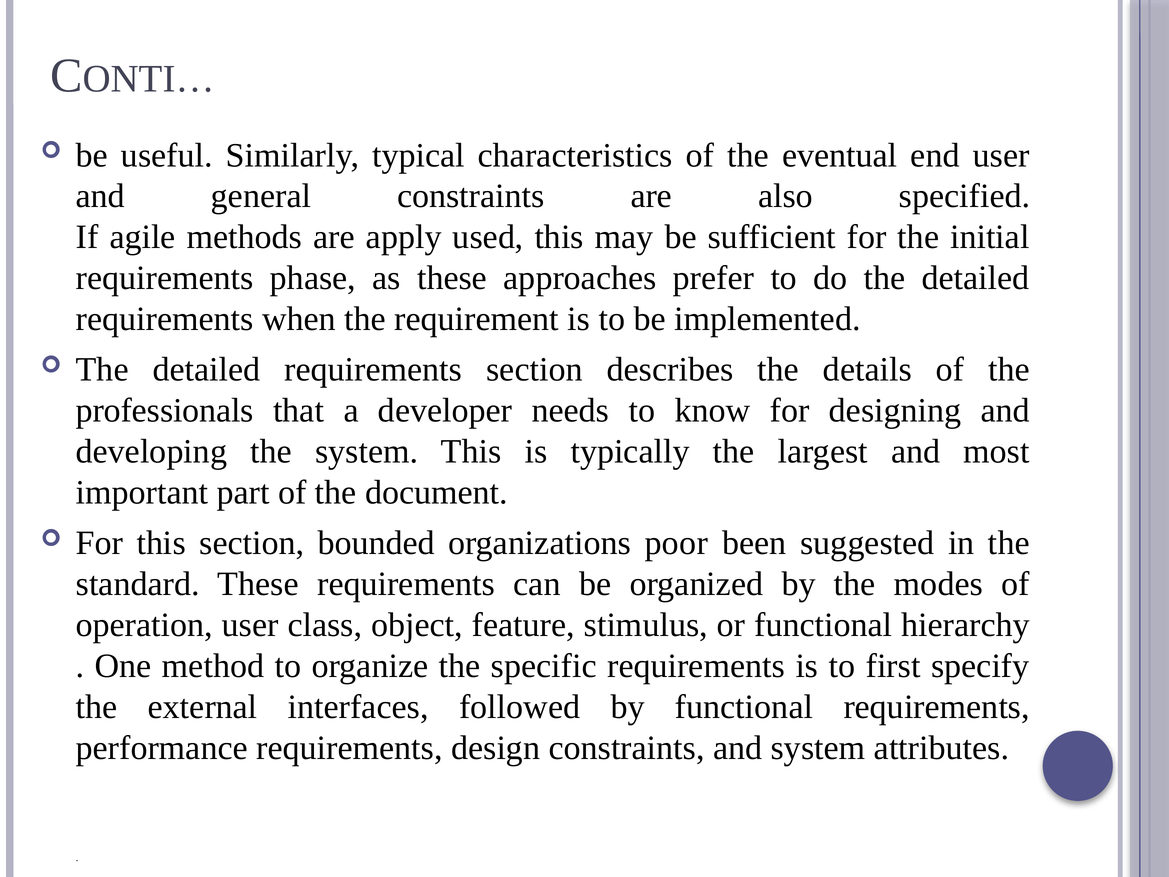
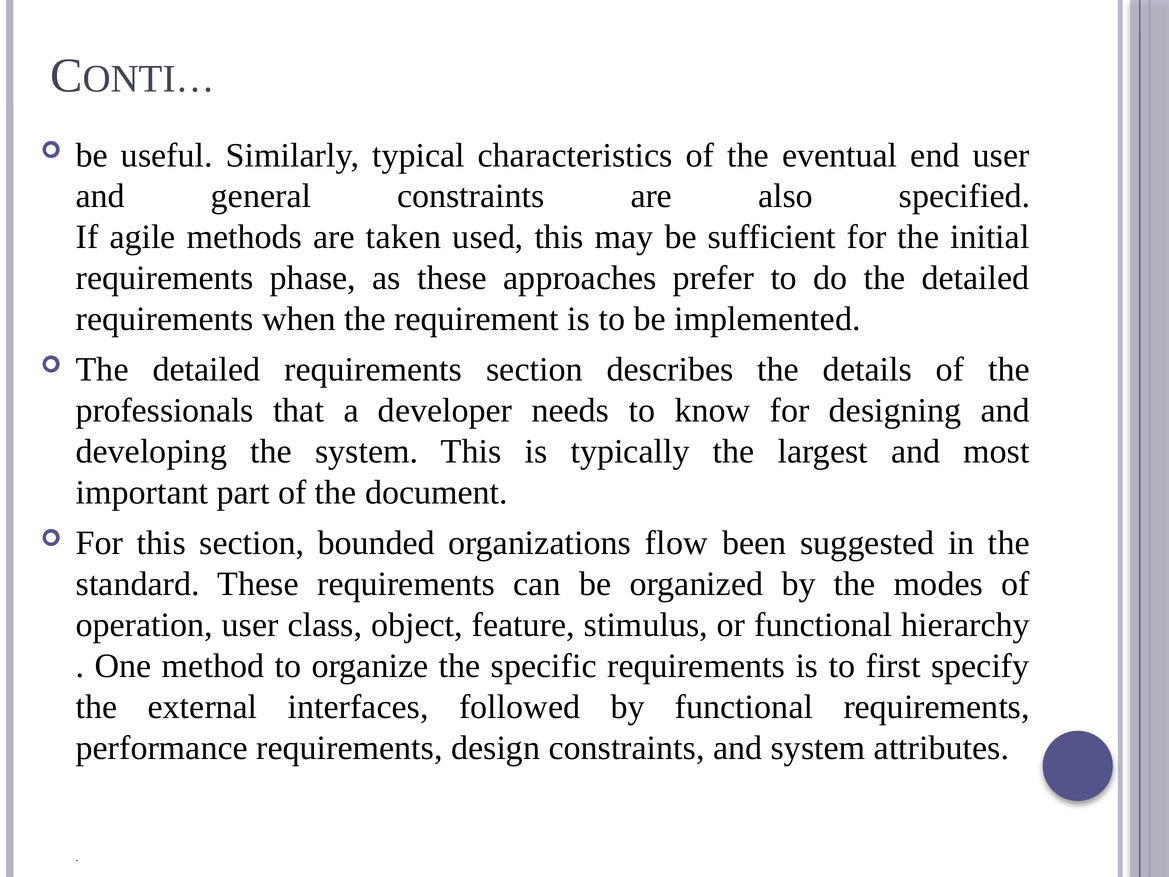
apply: apply -> taken
poor: poor -> flow
